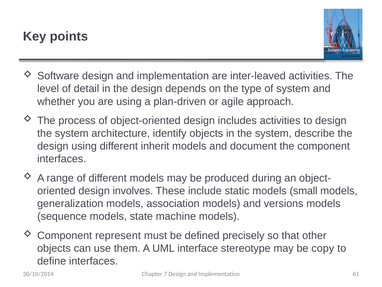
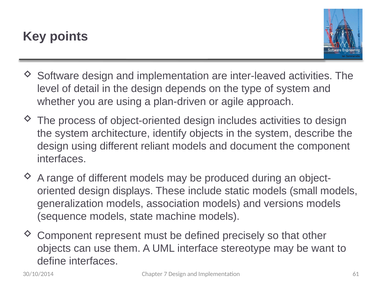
inherit: inherit -> reliant
involves: involves -> displays
copy: copy -> want
